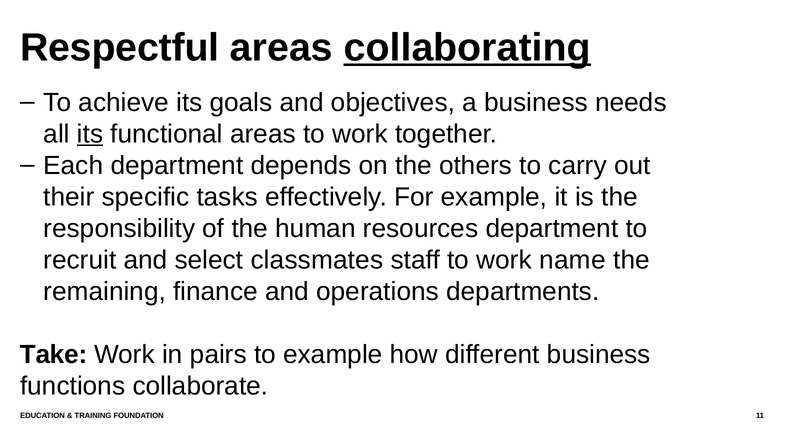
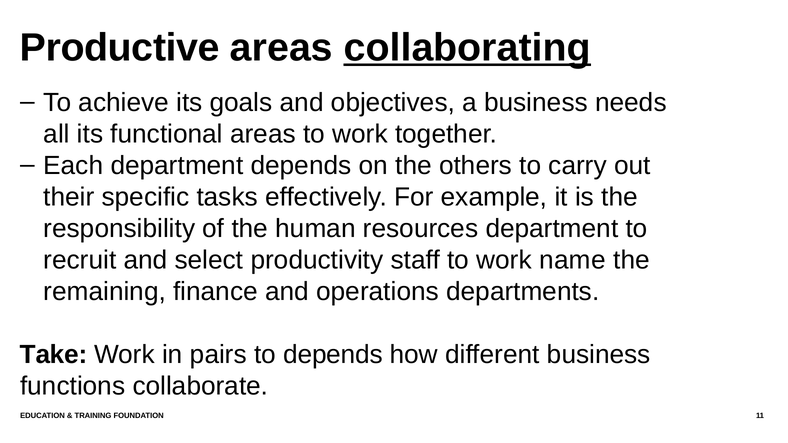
Respectful: Respectful -> Productive
its at (90, 134) underline: present -> none
classmates: classmates -> productivity
to example: example -> depends
